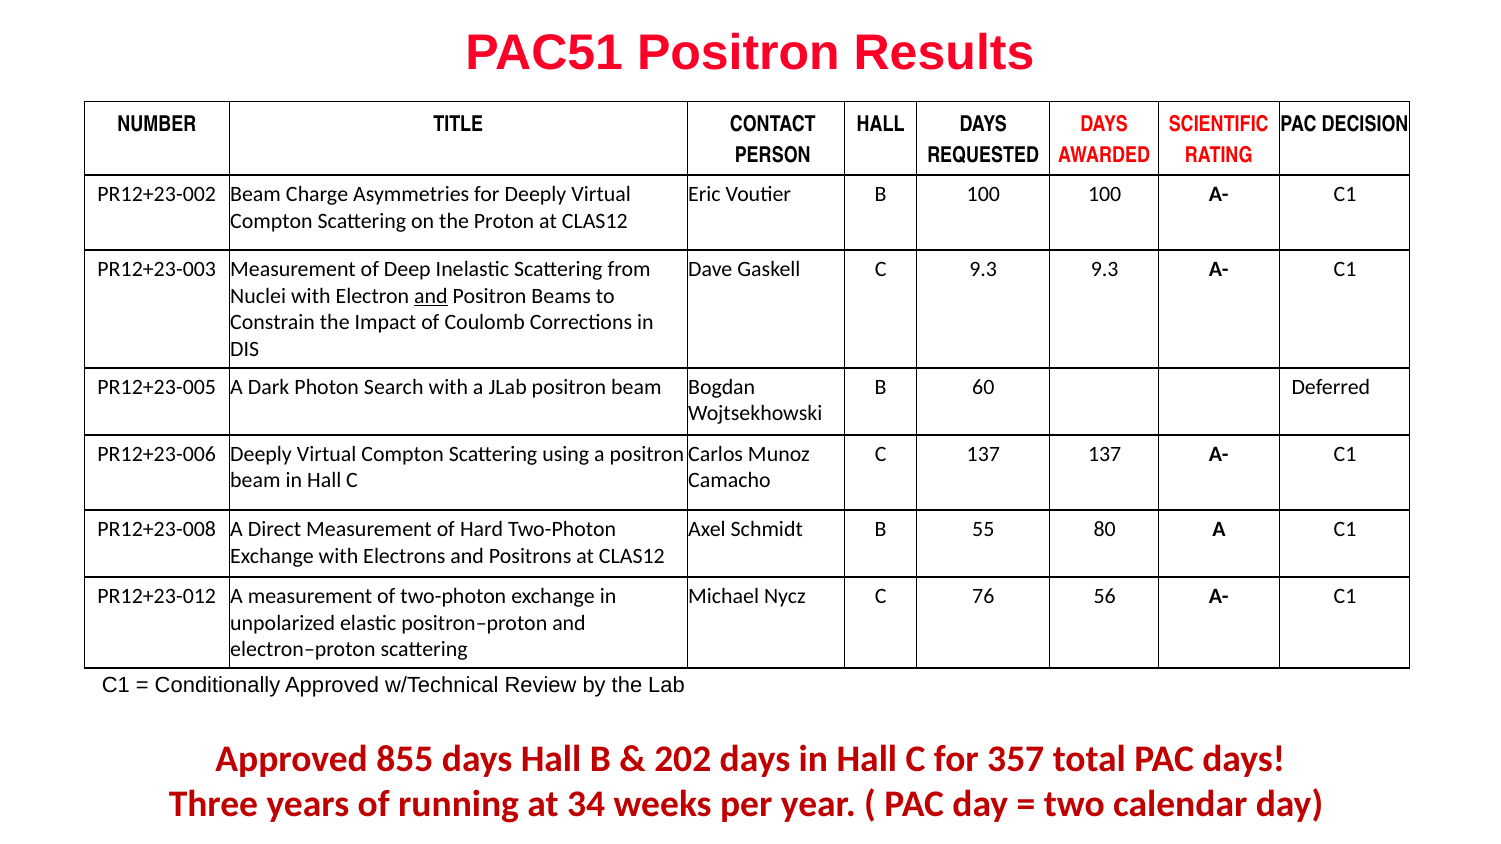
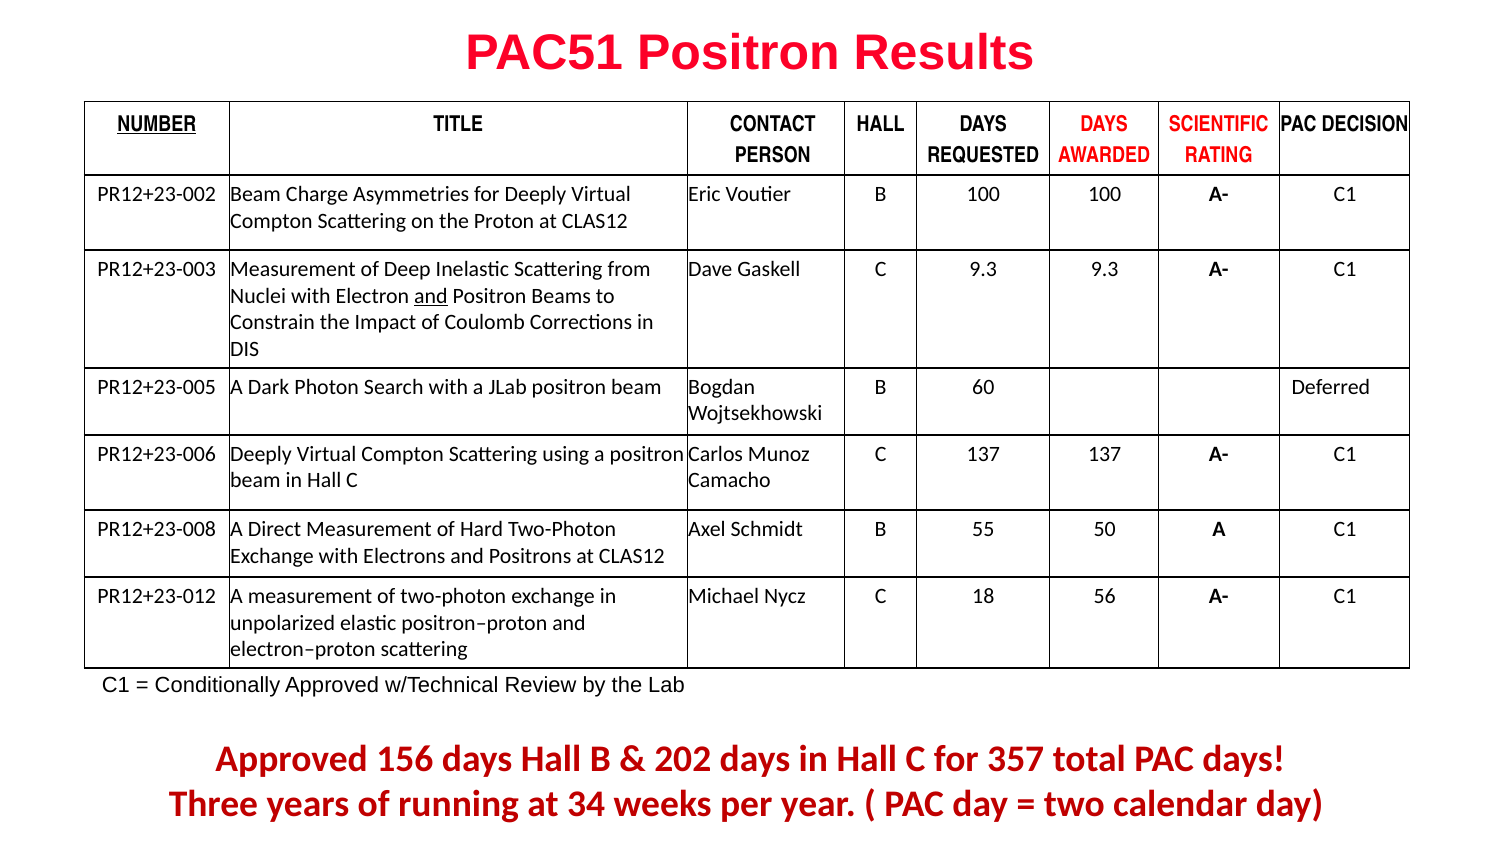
NUMBER underline: none -> present
80: 80 -> 50
76: 76 -> 18
855: 855 -> 156
